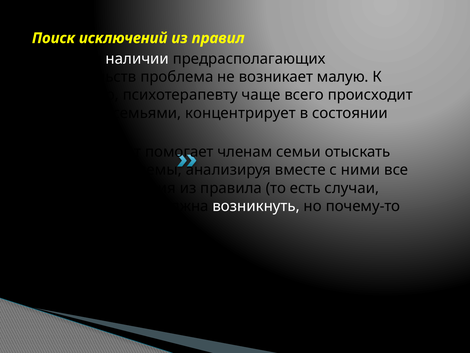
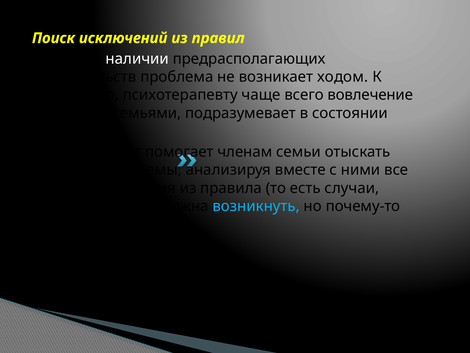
малую: малую -> ходом
происходит: происходит -> вовлечение
концентрирует: концентрирует -> подразумевает
возникнуть colour: white -> light blue
